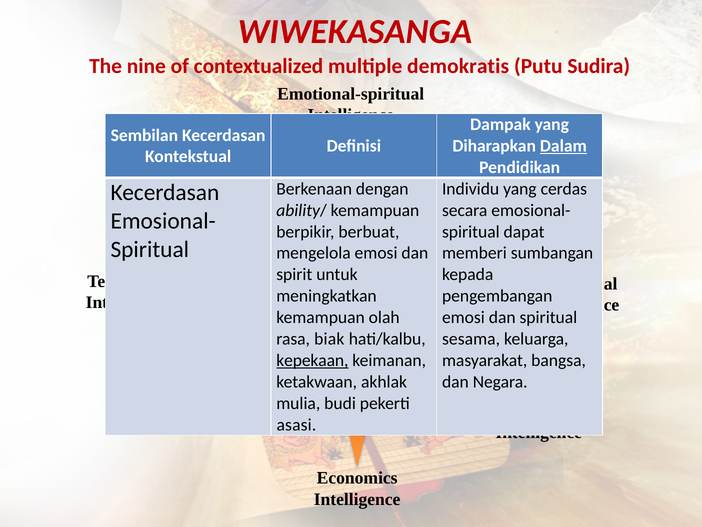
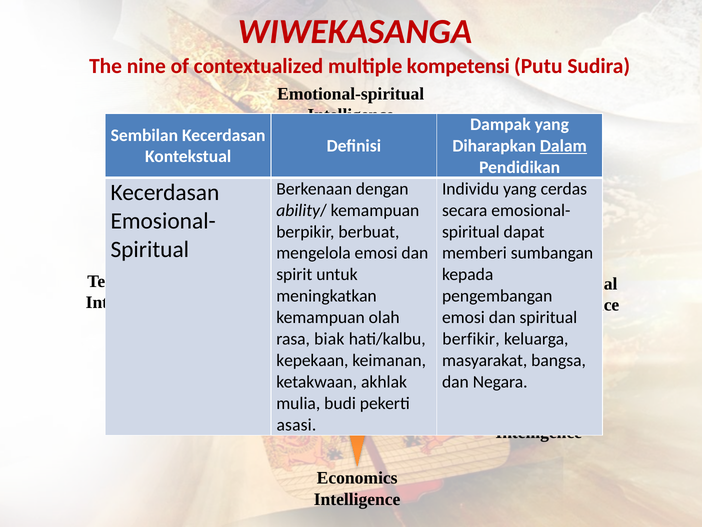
demokratis: demokratis -> kompetensi
sesama: sesama -> berfikir
kepekaan underline: present -> none
